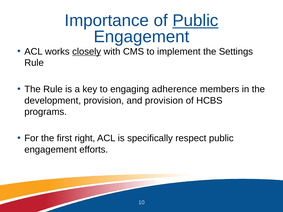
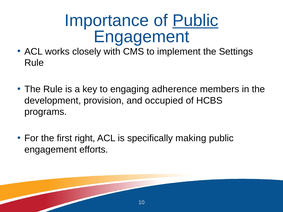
closely underline: present -> none
and provision: provision -> occupied
respect: respect -> making
